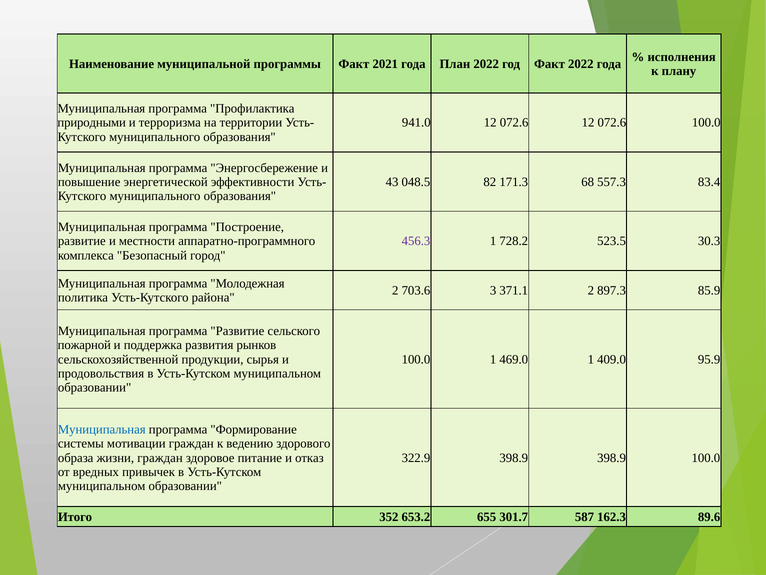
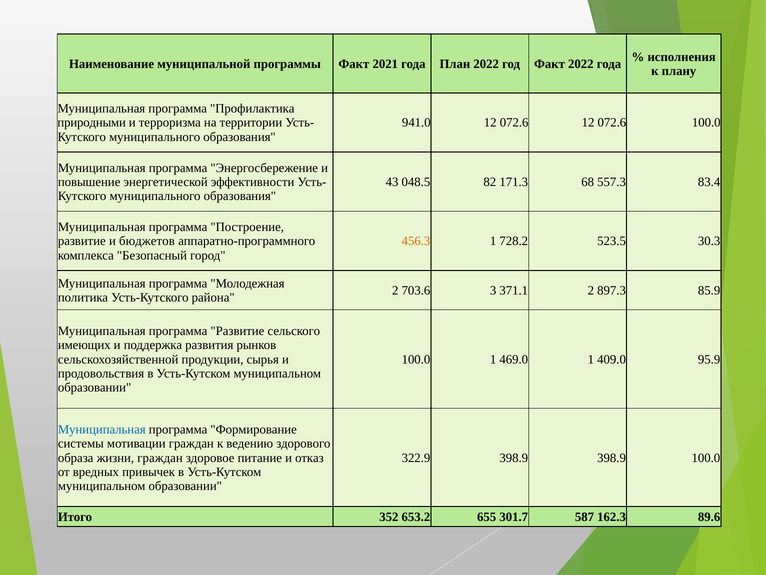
местности: местности -> бюджетов
456.3 colour: purple -> orange
пожарной: пожарной -> имеющих
